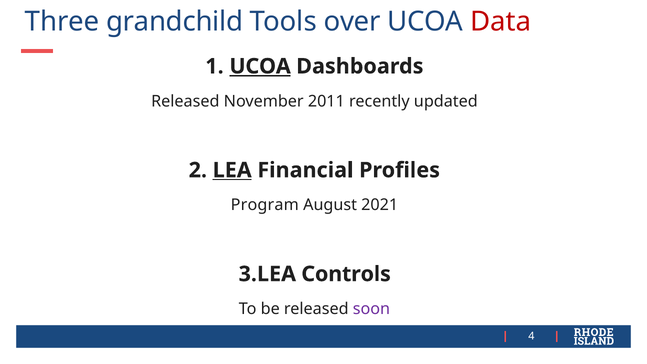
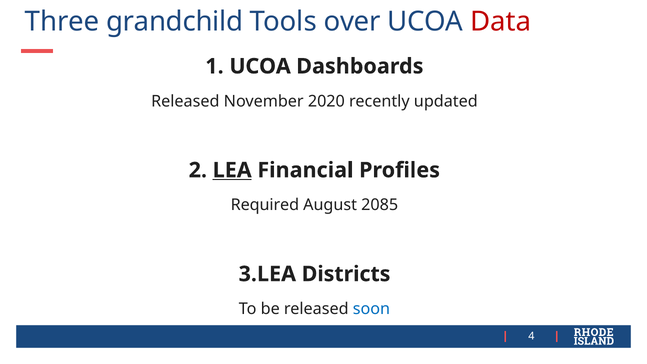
UCOA at (260, 66) underline: present -> none
2011: 2011 -> 2020
Program: Program -> Required
2021: 2021 -> 2085
Controls: Controls -> Districts
soon colour: purple -> blue
